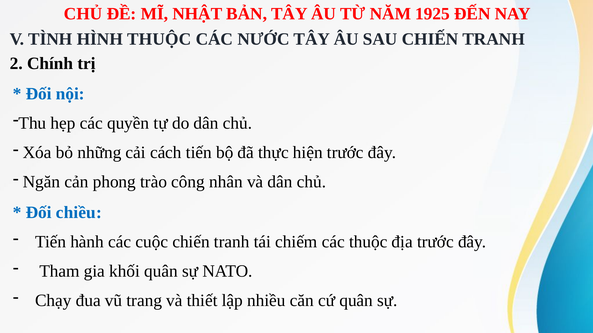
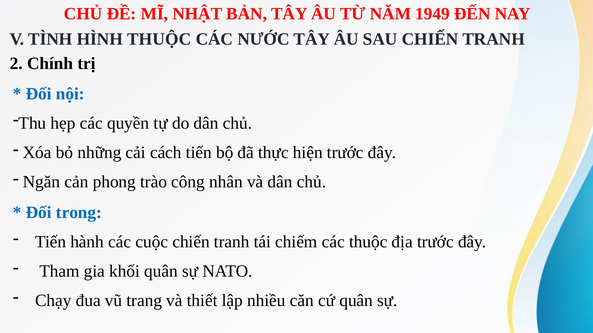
1925: 1925 -> 1949
chiều: chiều -> trong
